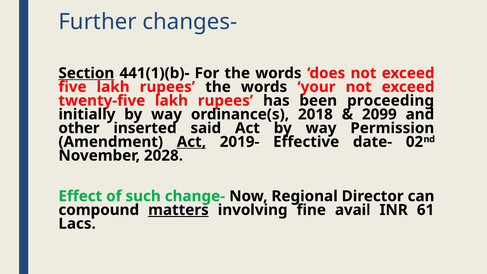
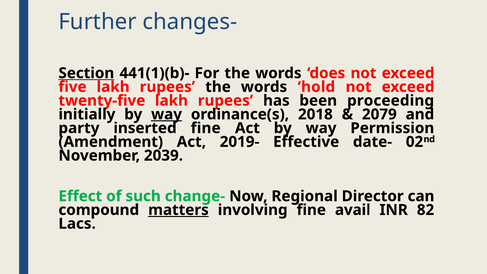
your: your -> hold
way at (167, 114) underline: none -> present
2099: 2099 -> 2079
other: other -> party
inserted said: said -> fine
Act at (191, 142) underline: present -> none
2028: 2028 -> 2039
61: 61 -> 82
